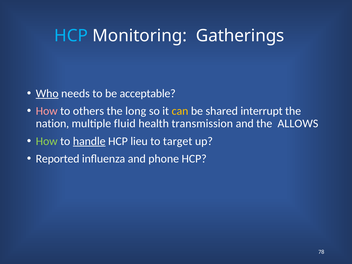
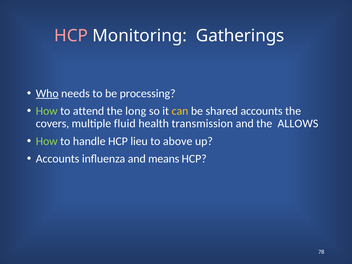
HCP at (71, 36) colour: light blue -> pink
acceptable: acceptable -> processing
How at (47, 111) colour: pink -> light green
others: others -> attend
shared interrupt: interrupt -> accounts
nation: nation -> covers
handle underline: present -> none
target: target -> above
Reported at (58, 159): Reported -> Accounts
phone: phone -> means
